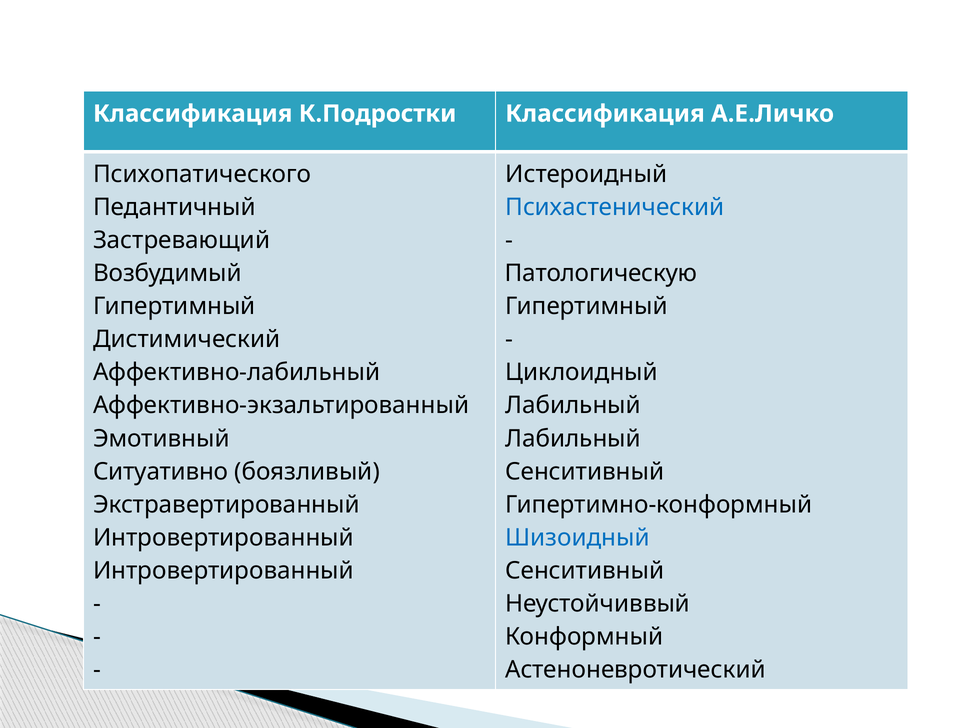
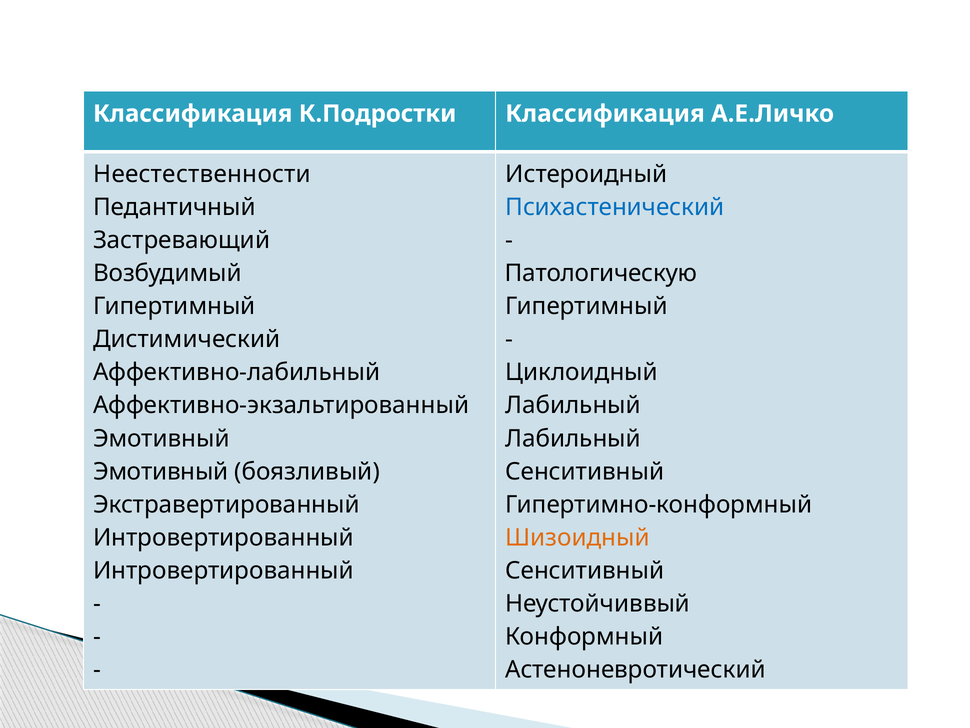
Психопатического: Психопатического -> Неестественности
Ситуативно at (161, 471): Ситуативно -> Эмотивный
Шизоидный colour: blue -> orange
